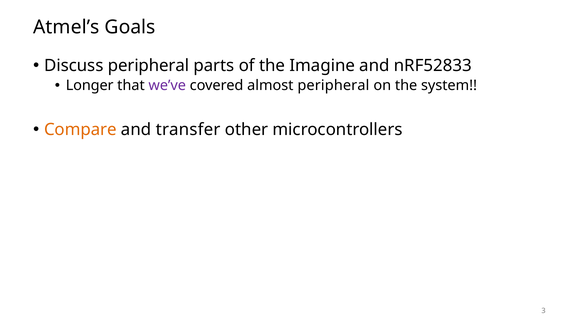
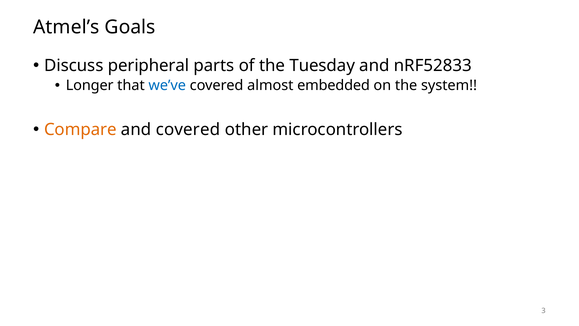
Imagine: Imagine -> Tuesday
we’ve colour: purple -> blue
almost peripheral: peripheral -> embedded
and transfer: transfer -> covered
